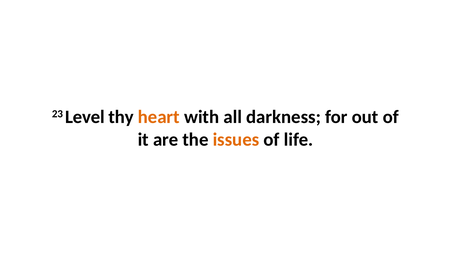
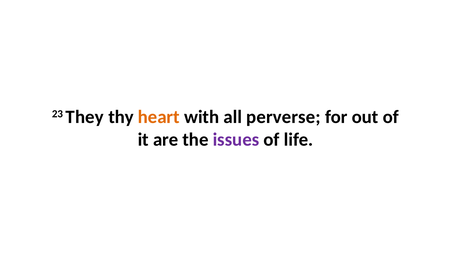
Level: Level -> They
darkness: darkness -> perverse
issues colour: orange -> purple
